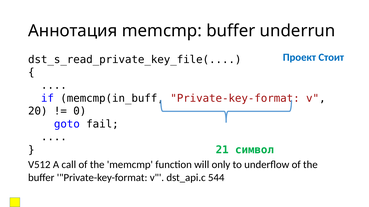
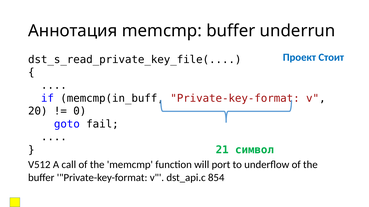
only: only -> port
544: 544 -> 854
